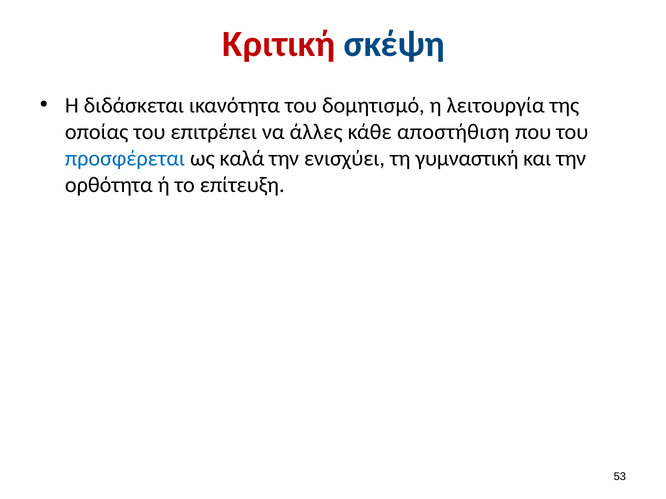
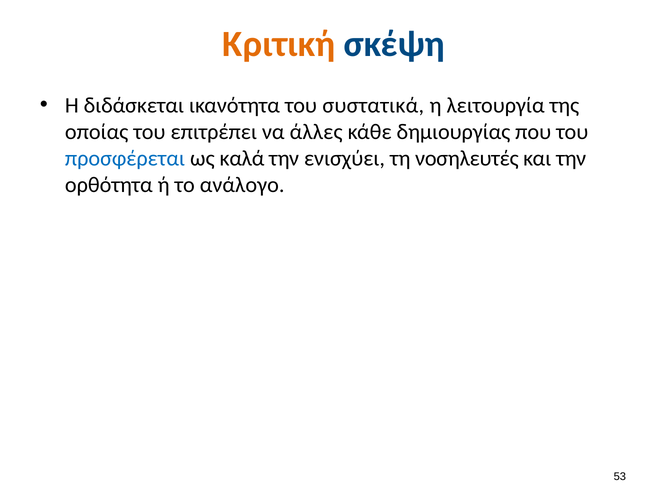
Κριτική colour: red -> orange
δομητισμό: δομητισμό -> συστατικά
αποστήθιση: αποστήθιση -> δημιουργίας
γυμναστική: γυμναστική -> νοσηλευτές
επίτευξη: επίτευξη -> ανάλογο
